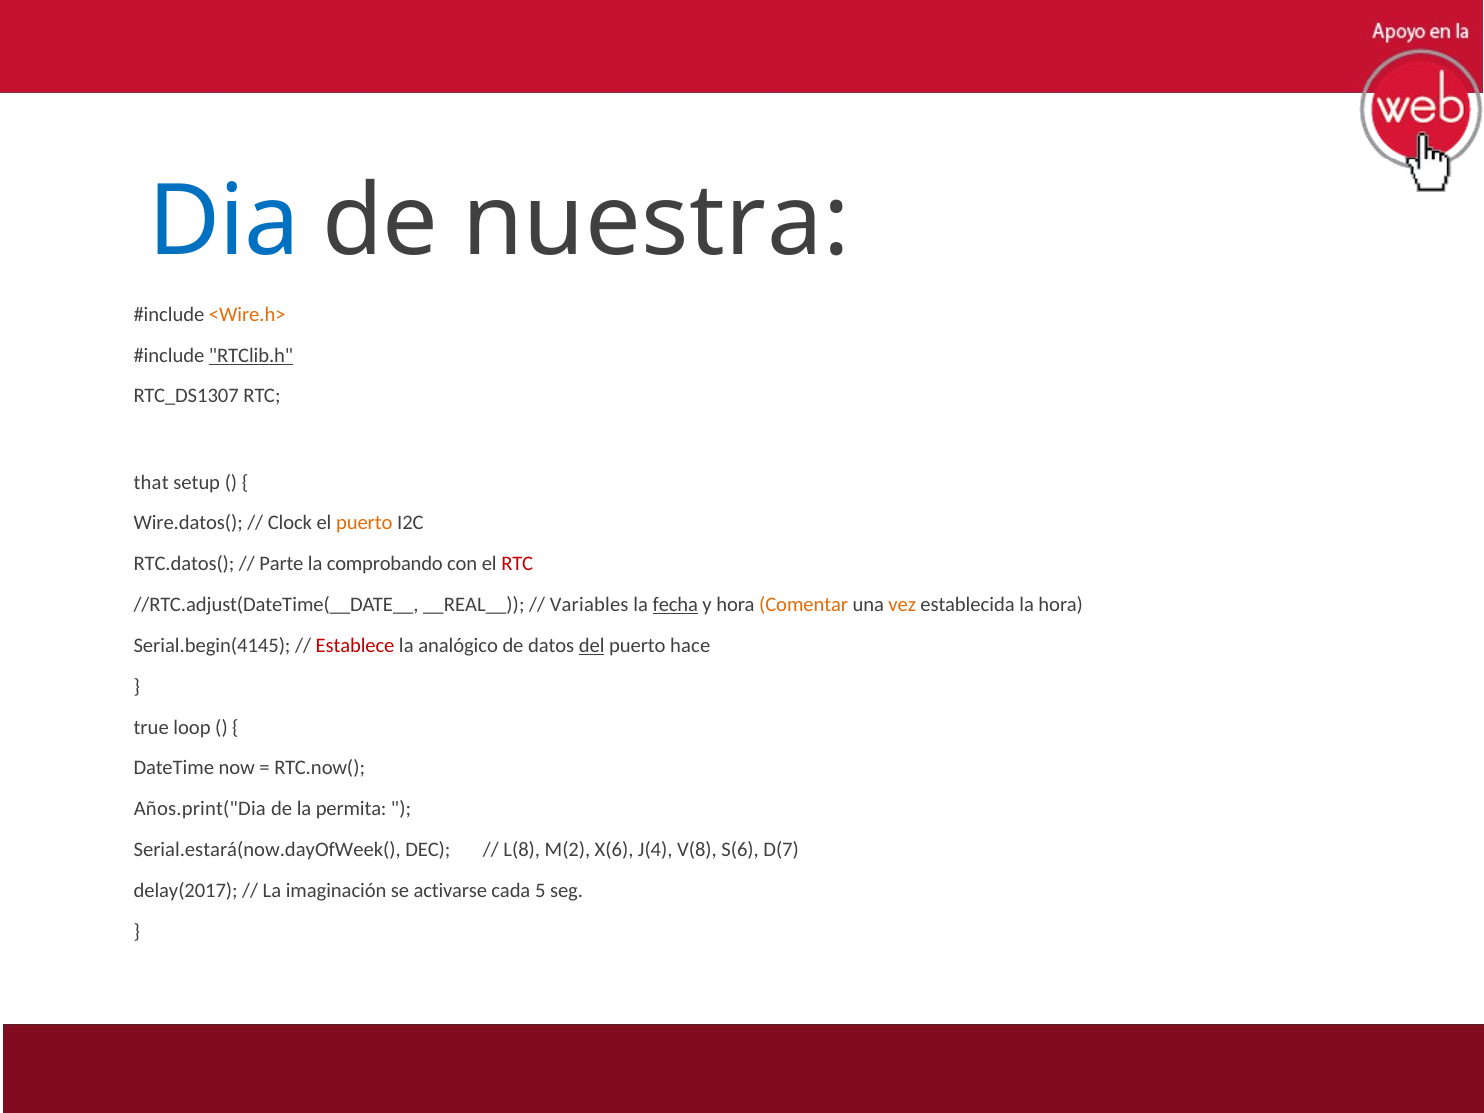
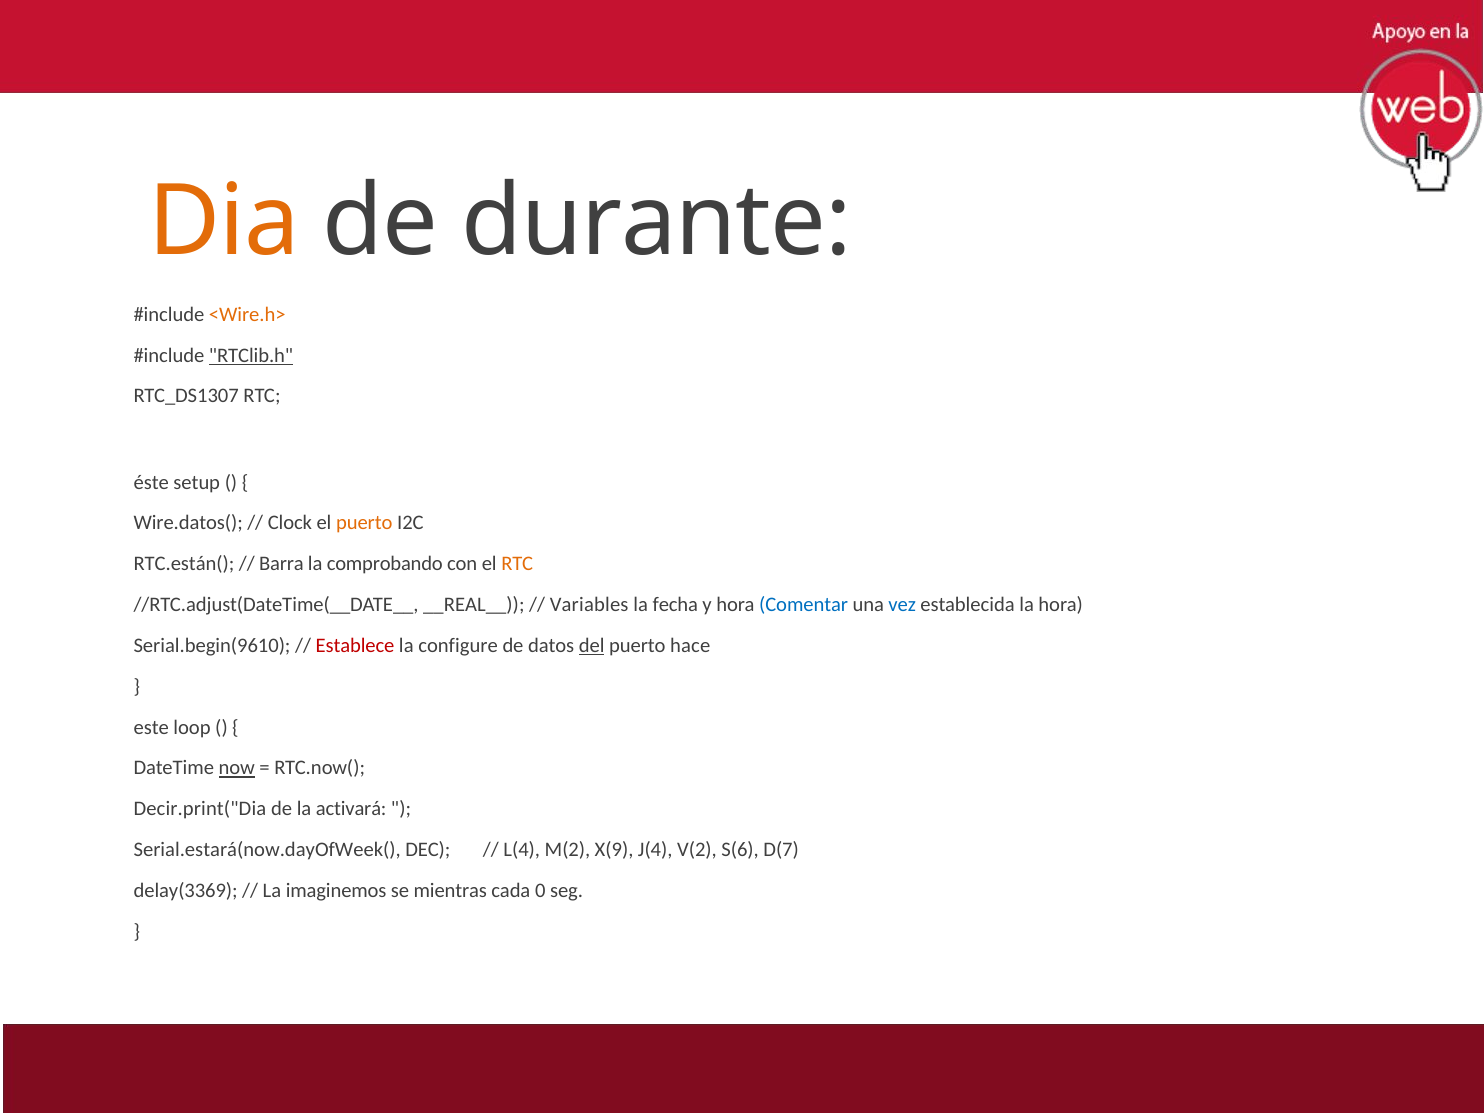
Dia colour: blue -> orange
nuestra: nuestra -> durante
that: that -> éste
RTC.datos(: RTC.datos( -> RTC.están(
Parte: Parte -> Barra
RTC at (517, 564) colour: red -> orange
fecha underline: present -> none
Comentar colour: orange -> blue
vez colour: orange -> blue
Serial.begin(4145: Serial.begin(4145 -> Serial.begin(9610
analógico: analógico -> configure
true: true -> este
now underline: none -> present
Años.print("Dia: Años.print("Dia -> Decir.print("Dia
permita: permita -> activará
L(8: L(8 -> L(4
X(6: X(6 -> X(9
V(8: V(8 -> V(2
delay(2017: delay(2017 -> delay(3369
imaginación: imaginación -> imaginemos
activarse: activarse -> mientras
5: 5 -> 0
